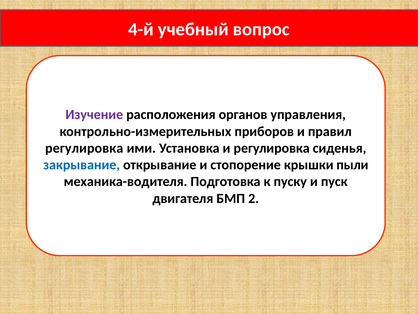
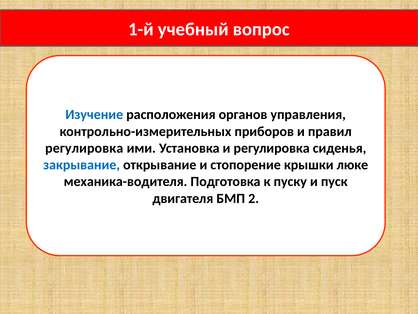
4-й: 4-й -> 1-й
Изучение colour: purple -> blue
пыли: пыли -> люке
